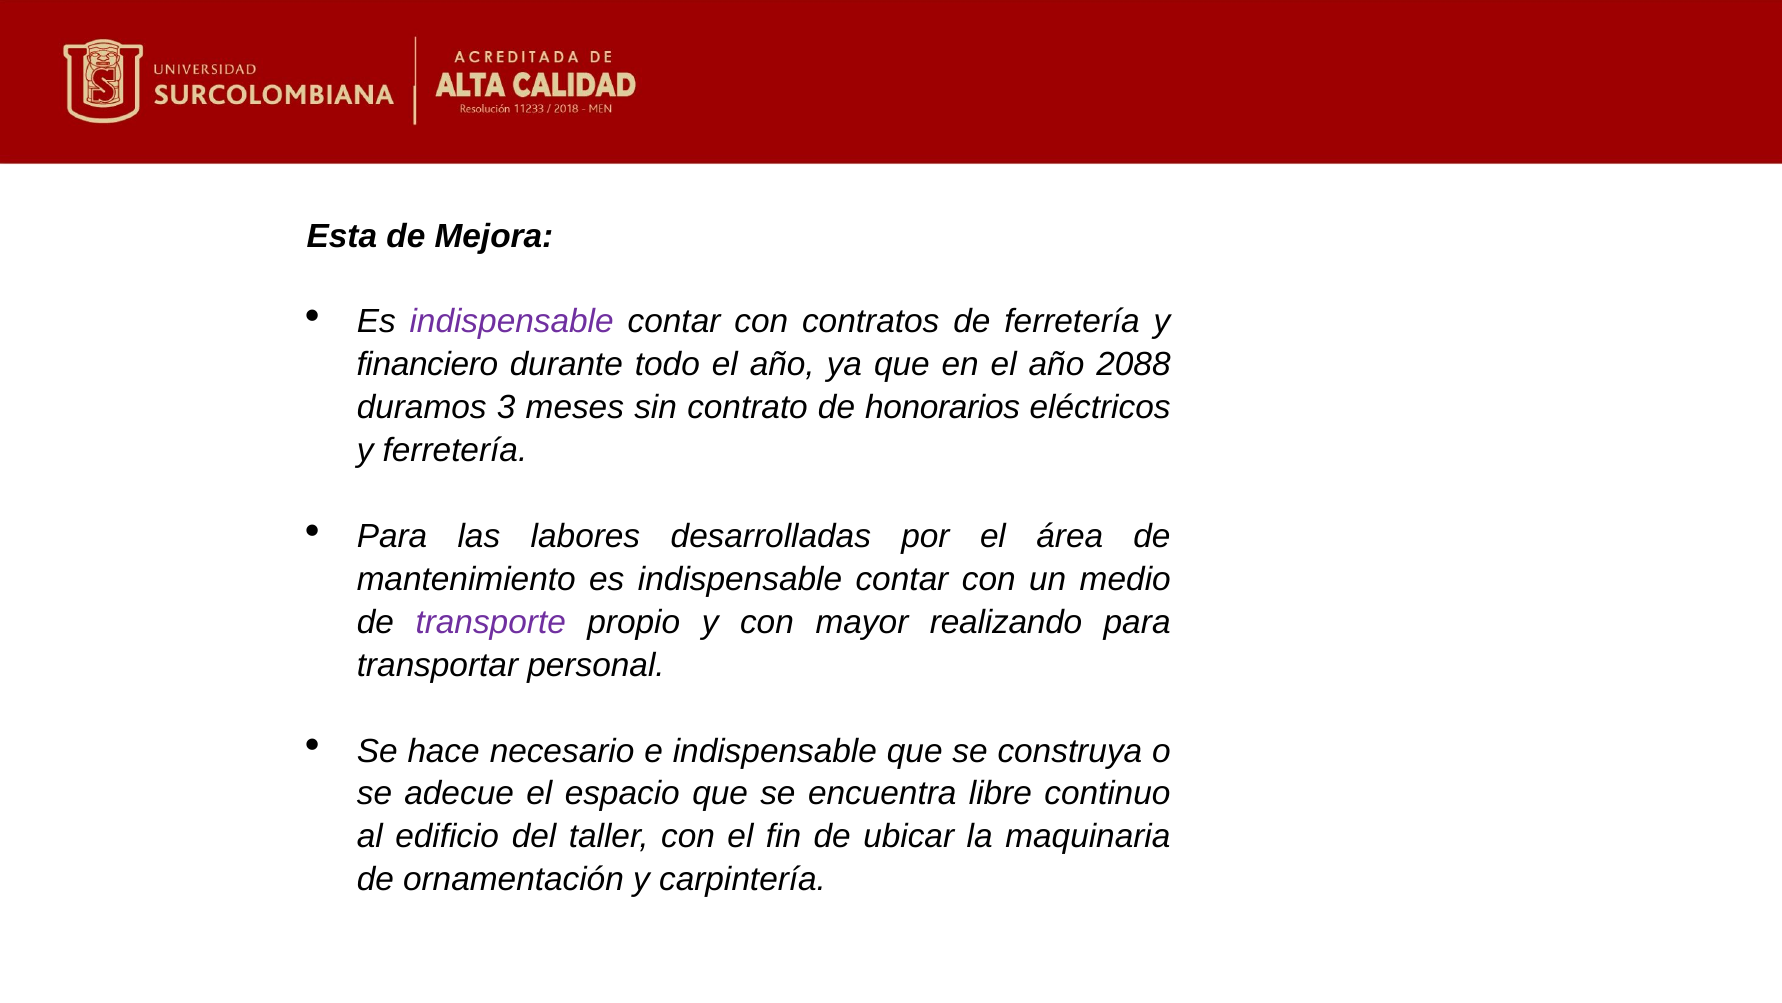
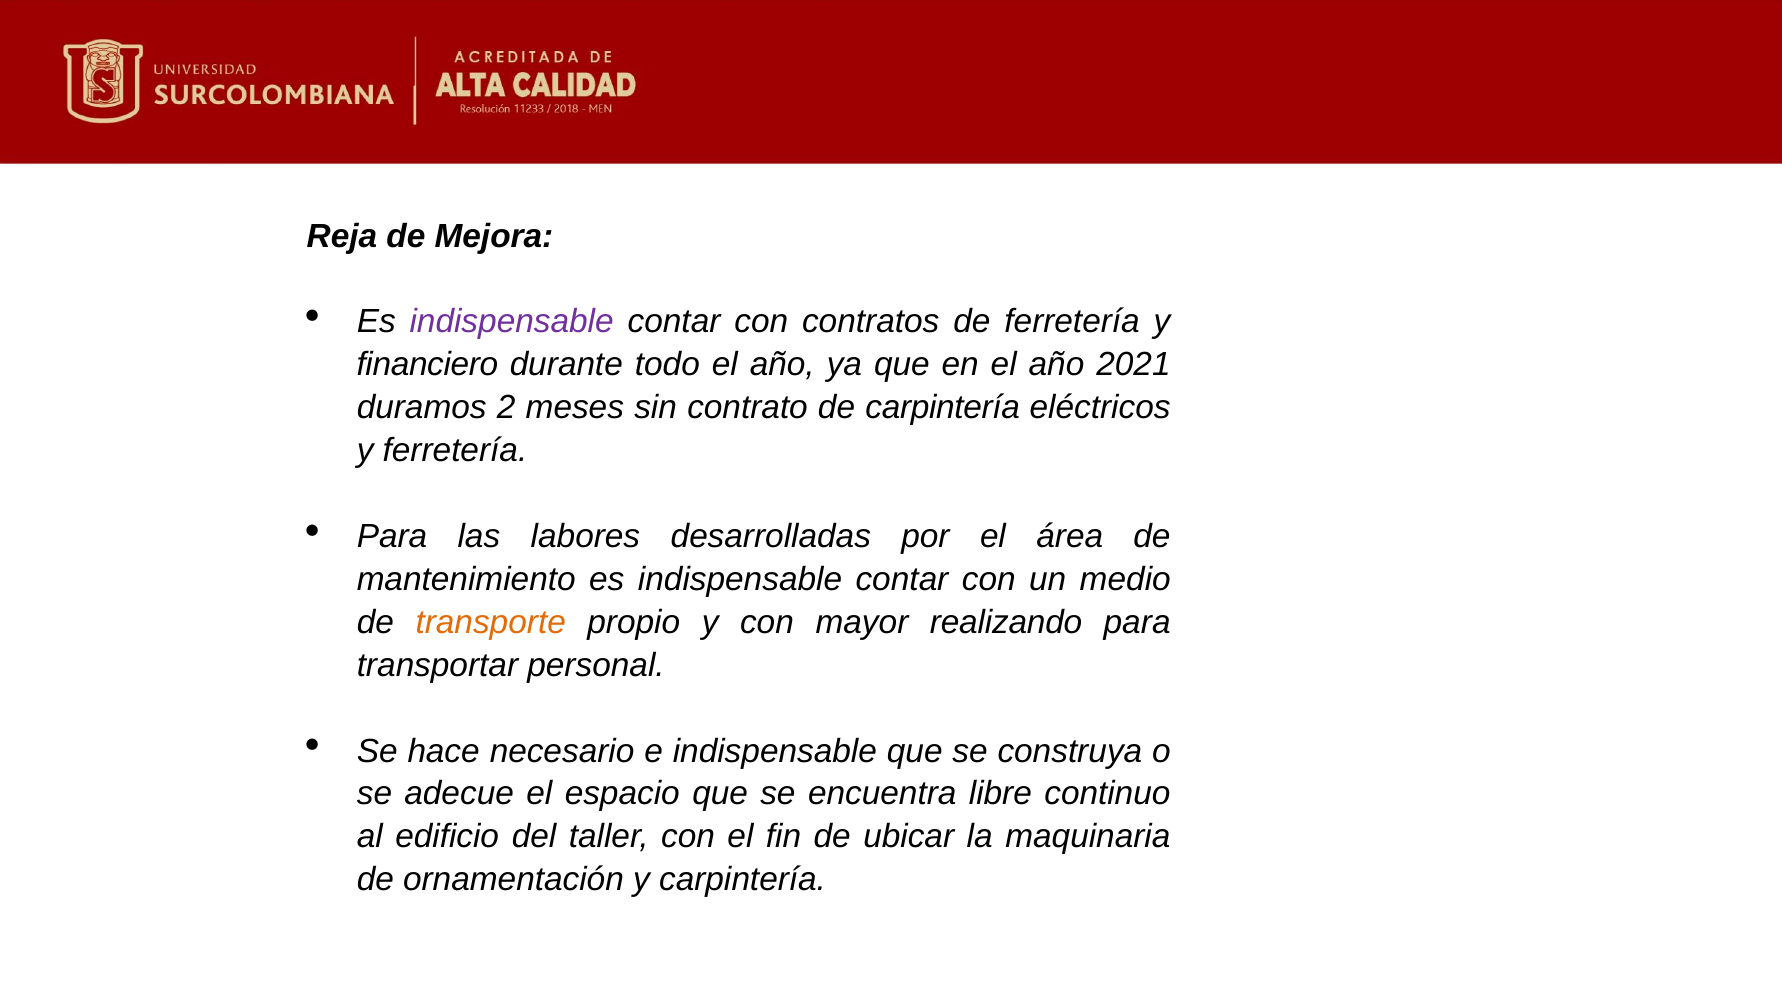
Esta: Esta -> Reja
2088: 2088 -> 2021
3: 3 -> 2
de honorarios: honorarios -> carpintería
transporte colour: purple -> orange
